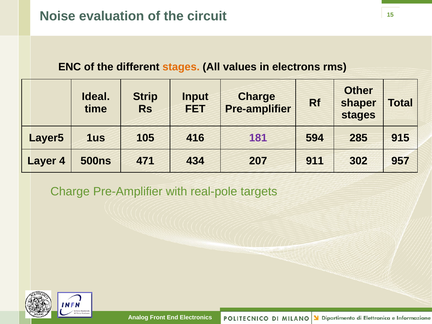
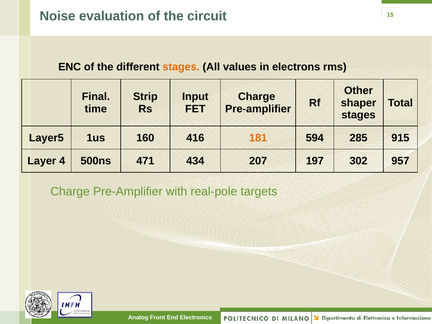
Ideal: Ideal -> Final
105: 105 -> 160
181 colour: purple -> orange
911: 911 -> 197
